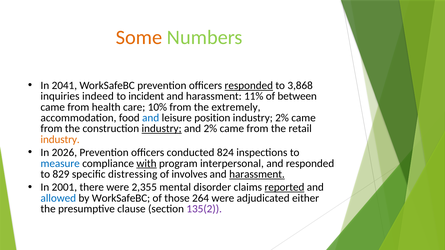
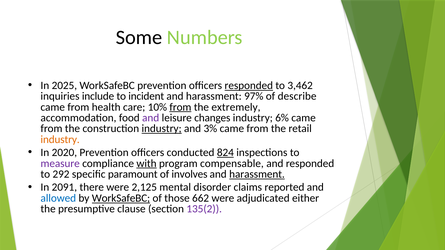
Some colour: orange -> black
2041: 2041 -> 2025
3,868: 3,868 -> 3,462
indeed: indeed -> include
11%: 11% -> 97%
between: between -> describe
from at (180, 107) underline: none -> present
and at (151, 118) colour: blue -> purple
position: position -> changes
industry 2%: 2% -> 6%
and 2%: 2% -> 3%
2026: 2026 -> 2020
824 underline: none -> present
measure colour: blue -> purple
interpersonal: interpersonal -> compensable
829: 829 -> 292
distressing: distressing -> paramount
2001: 2001 -> 2091
2,355: 2,355 -> 2,125
reported underline: present -> none
WorkSafeBC at (121, 198) underline: none -> present
264: 264 -> 662
